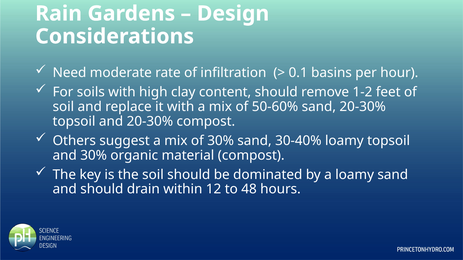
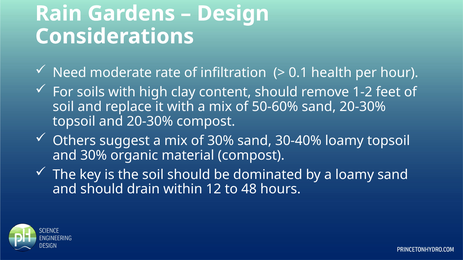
basins: basins -> health
